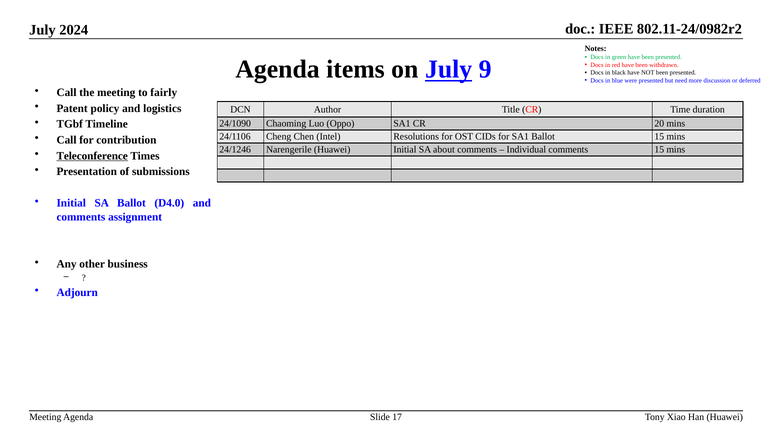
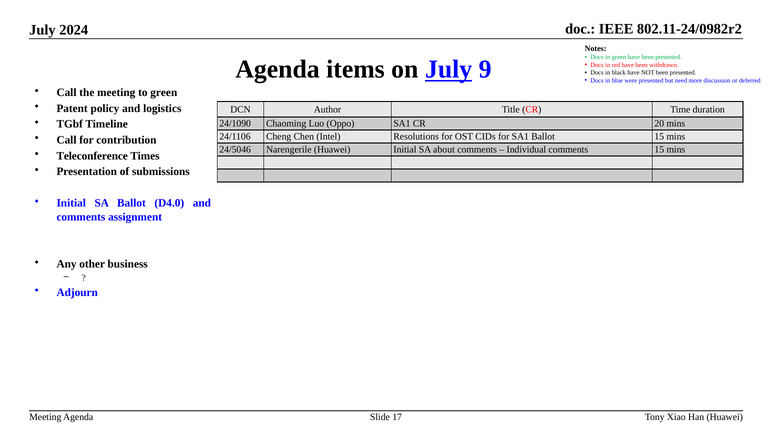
to fairly: fairly -> green
24/1246: 24/1246 -> 24/5046
Teleconference underline: present -> none
